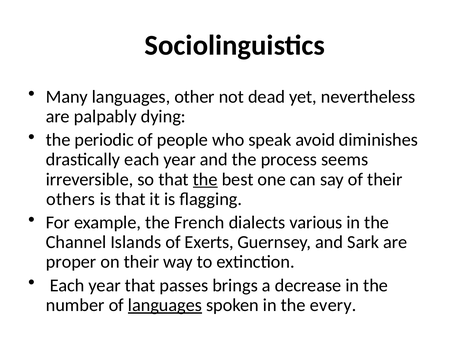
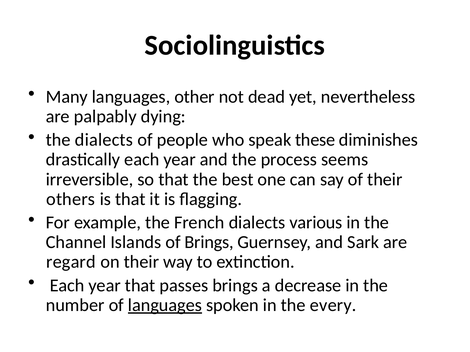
the periodic: periodic -> dialects
avoid: avoid -> these
the at (205, 180) underline: present -> none
of Exerts: Exerts -> Brings
proper: proper -> regard
